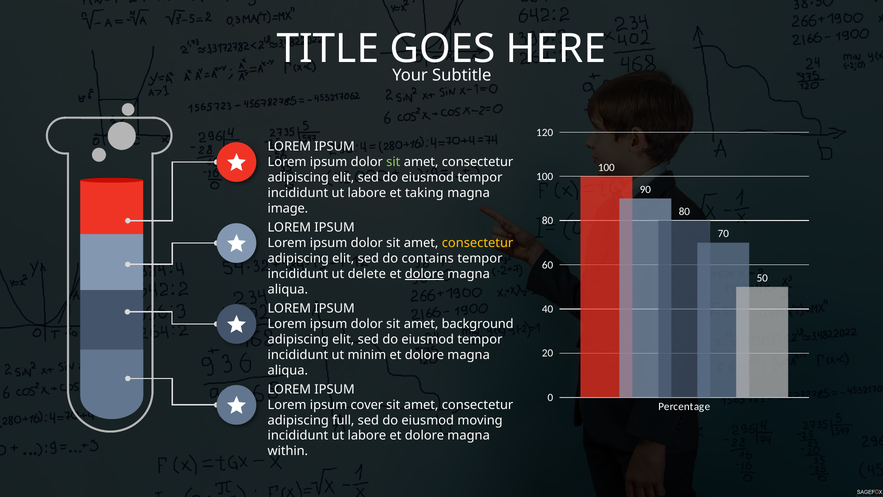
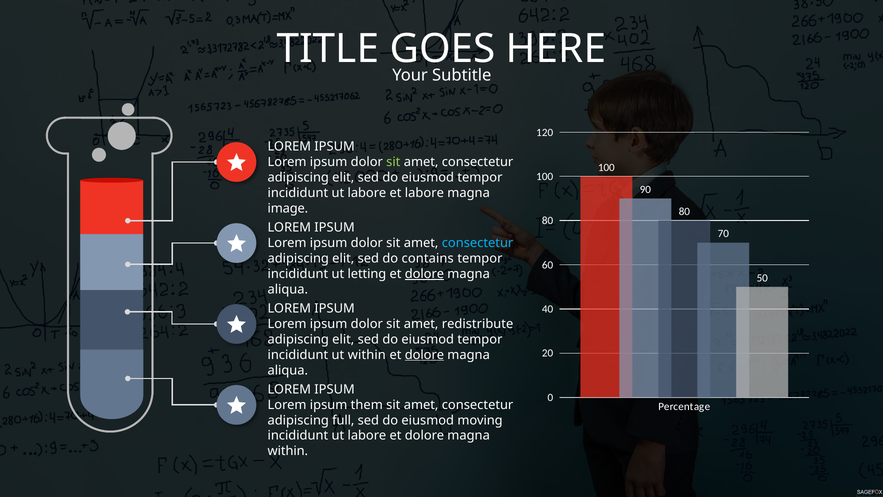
et taking: taking -> labore
consectetur at (478, 243) colour: yellow -> light blue
delete: delete -> letting
background: background -> redistribute
ut minim: minim -> within
dolore at (424, 355) underline: none -> present
cover: cover -> them
